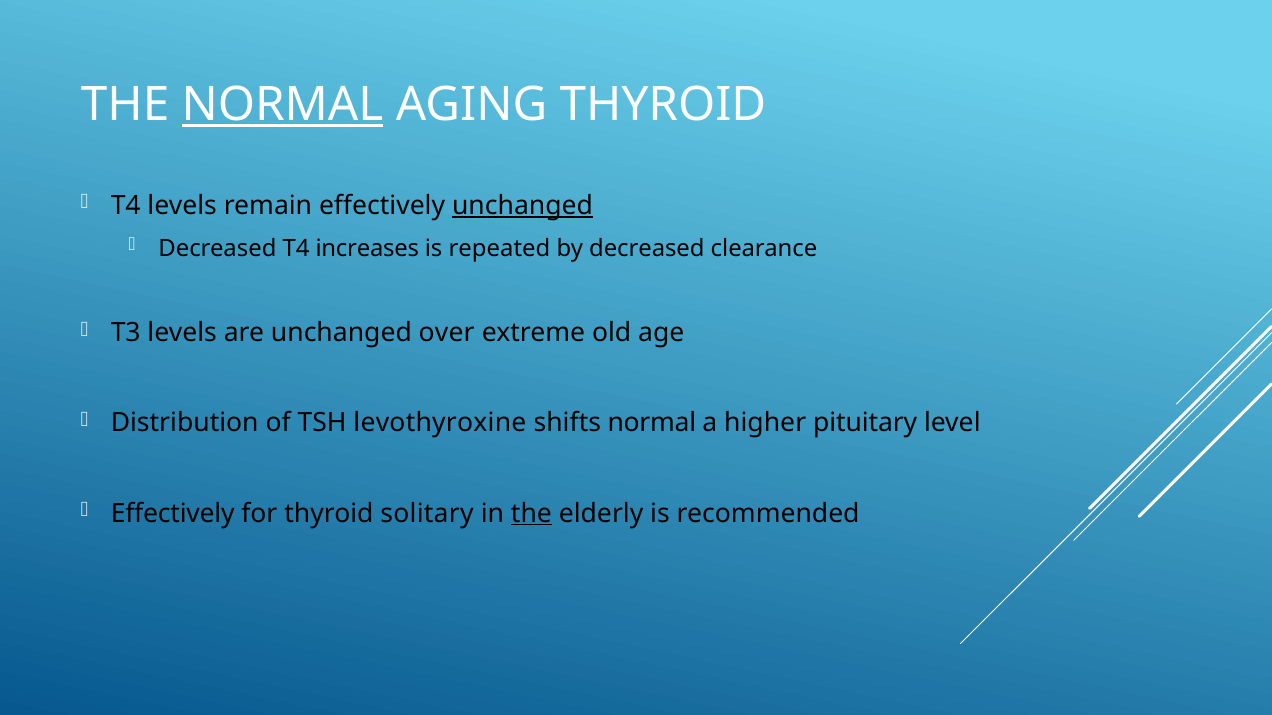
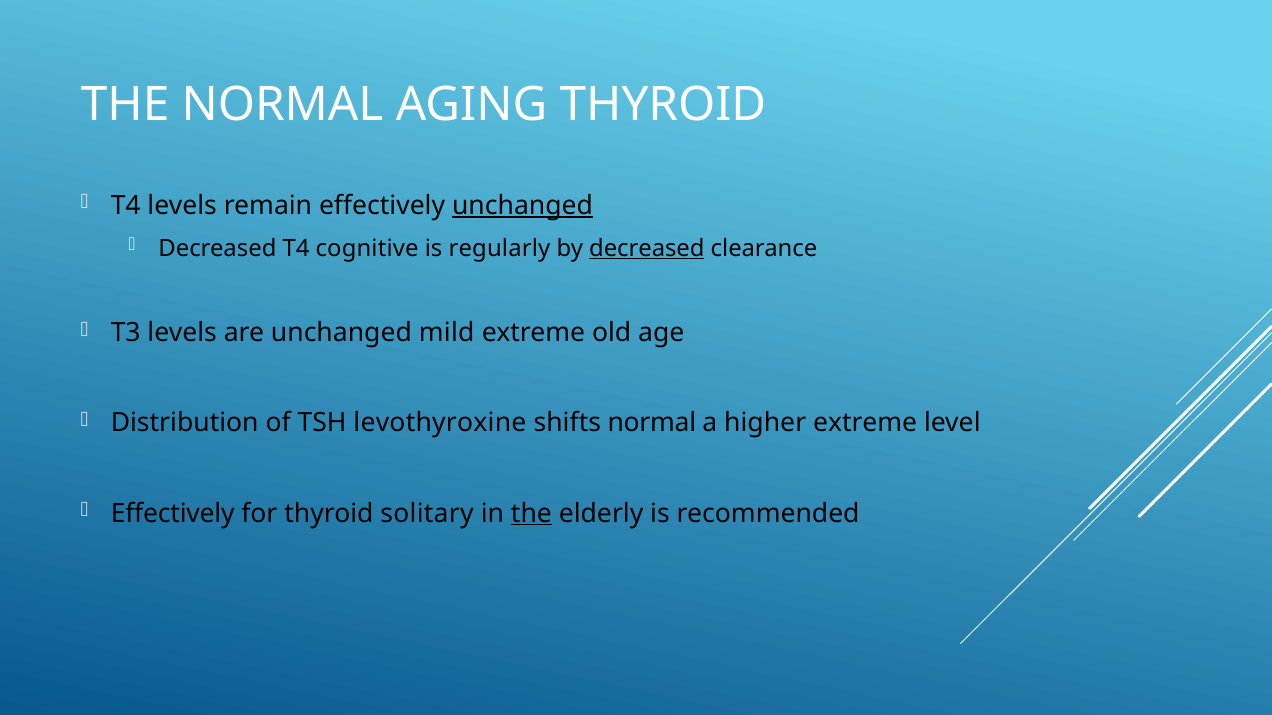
NORMAL at (283, 105) underline: present -> none
increases: increases -> cognitive
repeated: repeated -> regularly
decreased at (647, 248) underline: none -> present
over: over -> mild
higher pituitary: pituitary -> extreme
